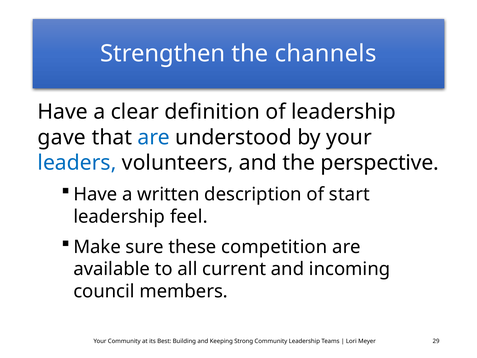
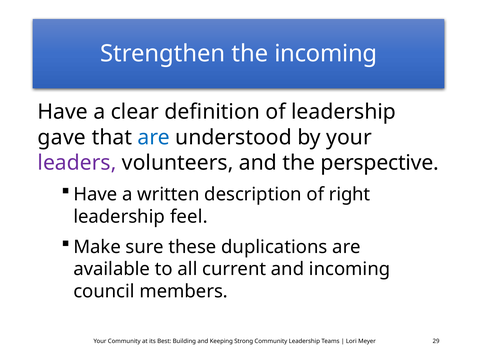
the channels: channels -> incoming
leaders colour: blue -> purple
start: start -> right
competition: competition -> duplications
